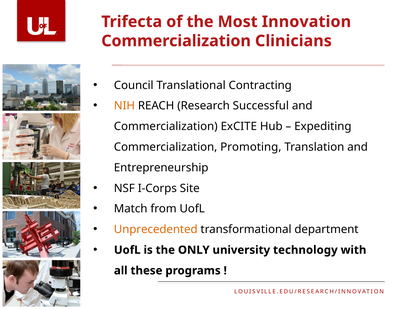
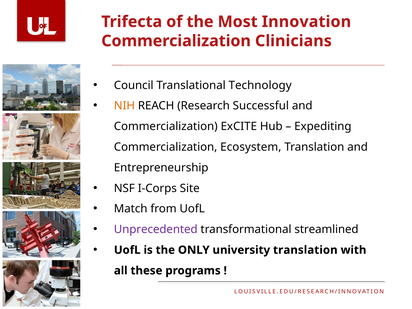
Contracting: Contracting -> Technology
Promoting: Promoting -> Ecosystem
Unprecedented colour: orange -> purple
department: department -> streamlined
university technology: technology -> translation
